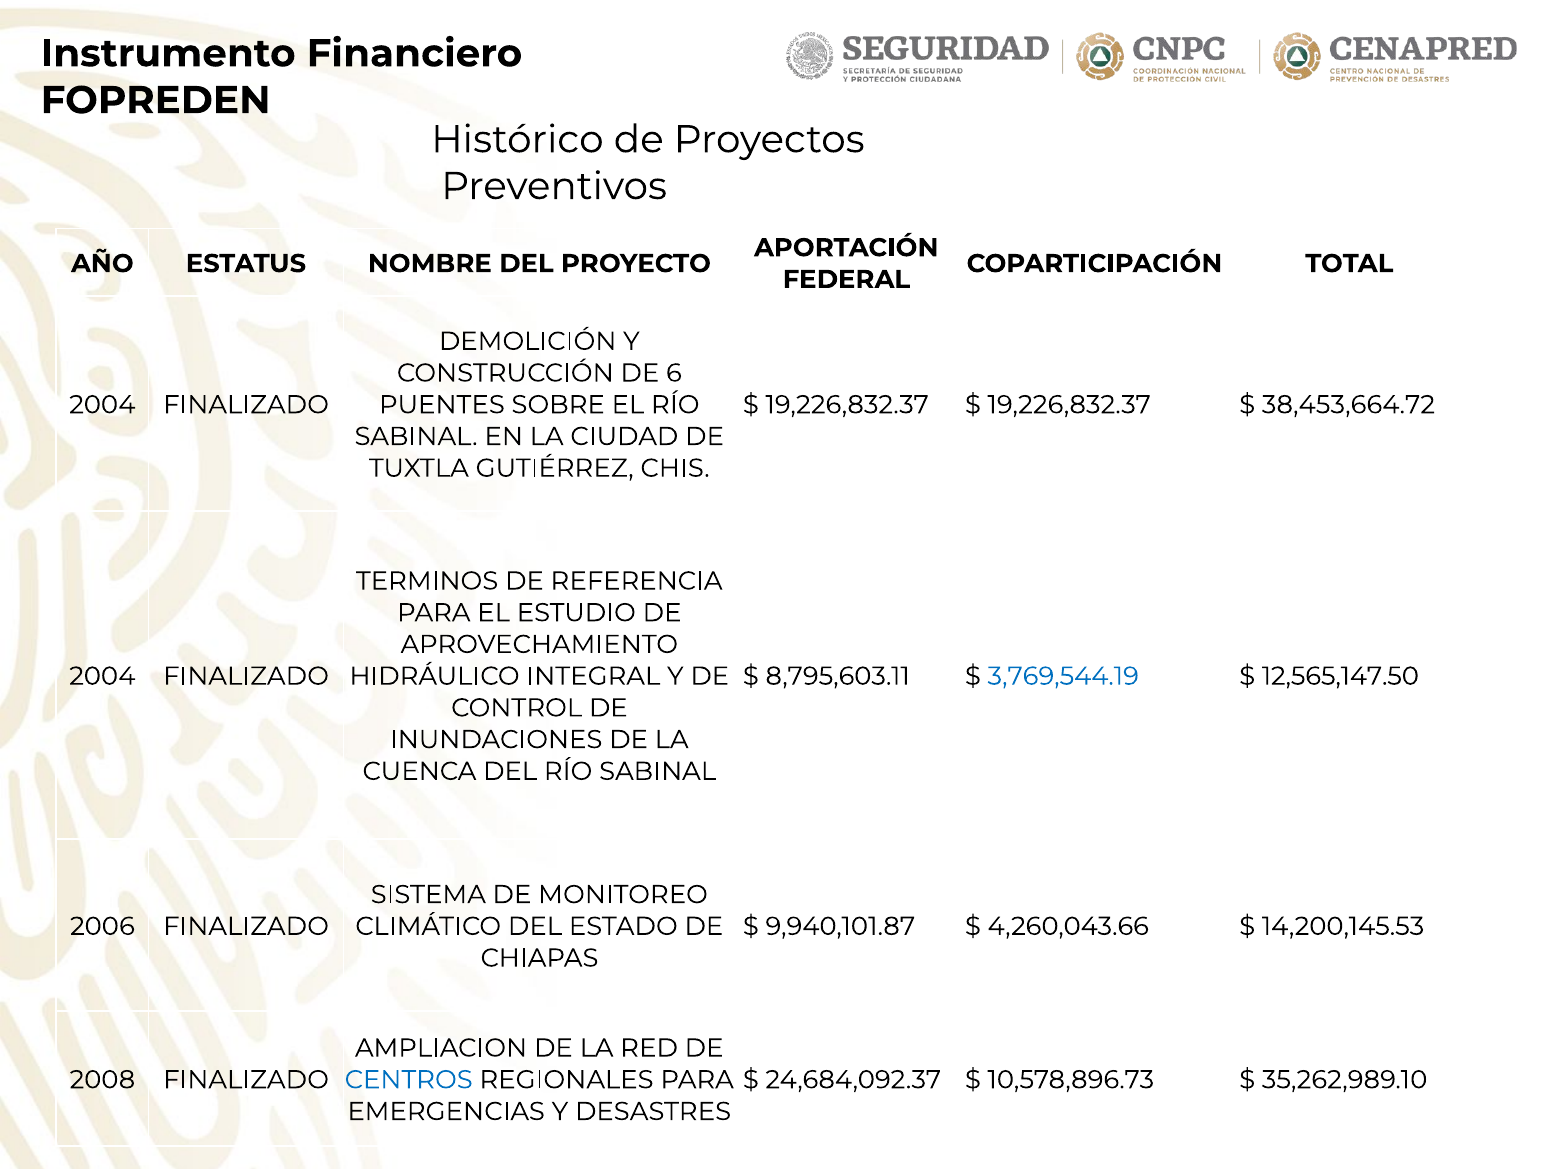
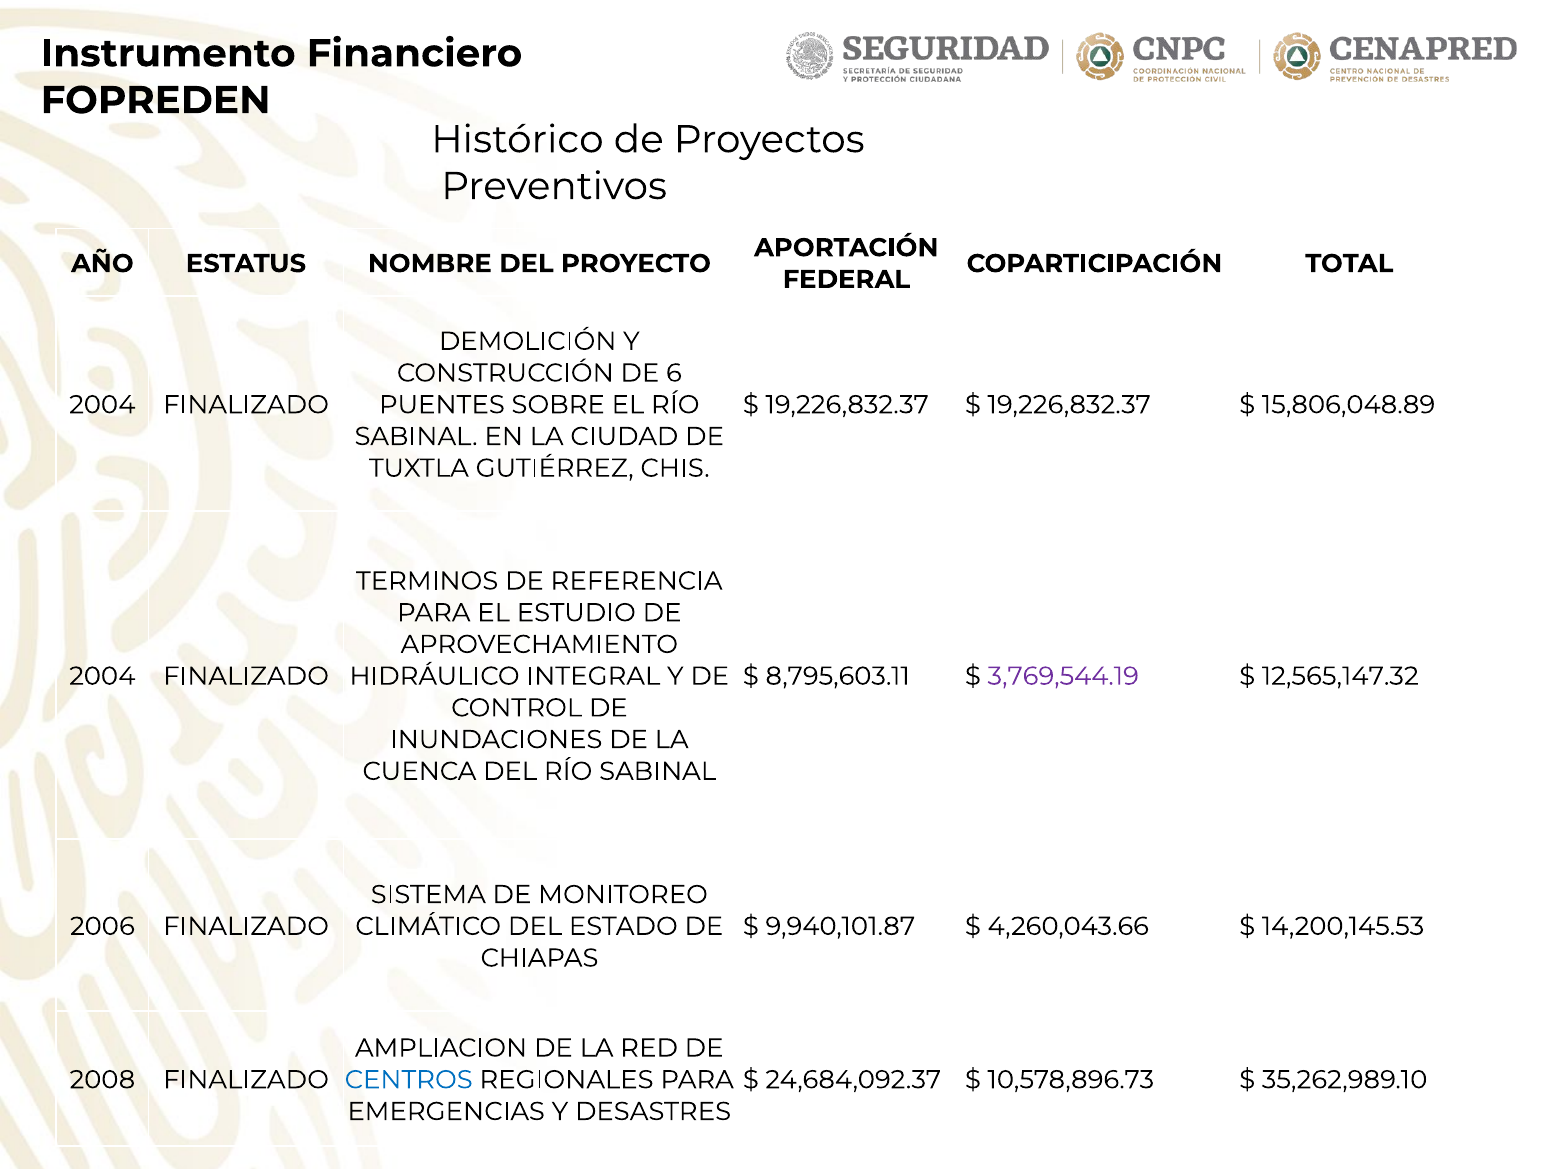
38,453,664.72: 38,453,664.72 -> 15,806,048.89
3,769,544.19 colour: blue -> purple
12,565,147.50: 12,565,147.50 -> 12,565,147.32
